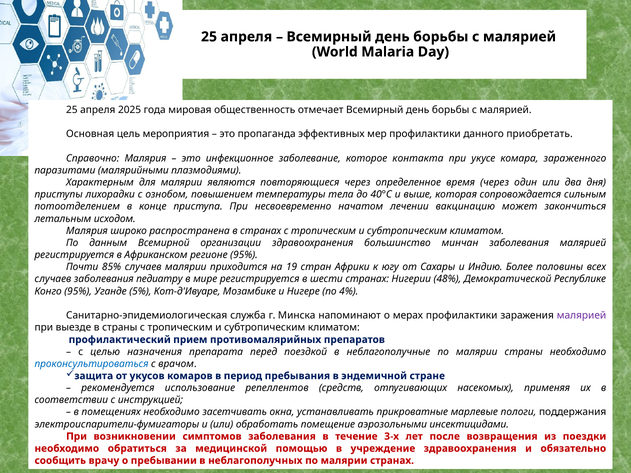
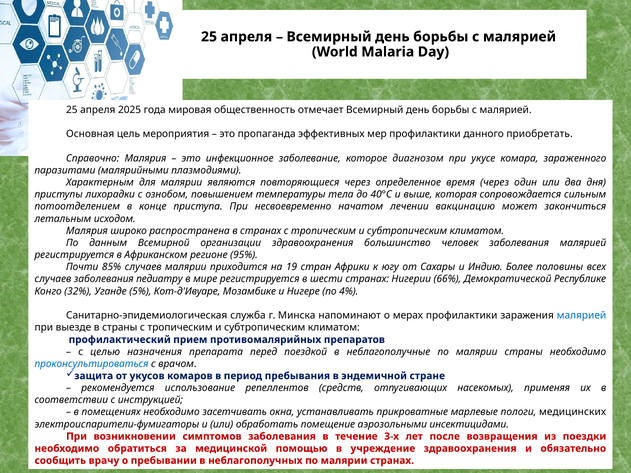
контакта: контакта -> диагнозом
минчан: минчан -> человек
48%: 48% -> 66%
Конго 95%: 95% -> 32%
малярией at (582, 316) colour: purple -> blue
поддержания: поддержания -> медицинских
